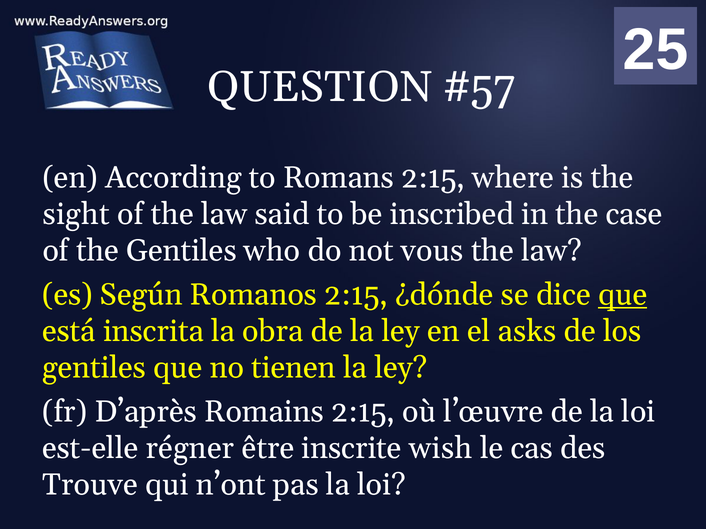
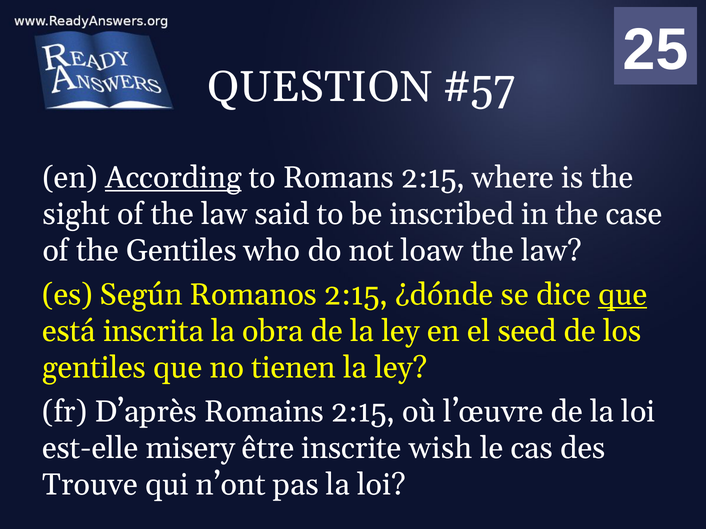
According underline: none -> present
vous: vous -> loaw
asks: asks -> seed
régner: régner -> misery
